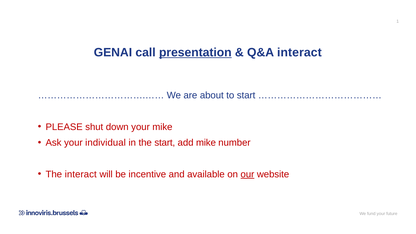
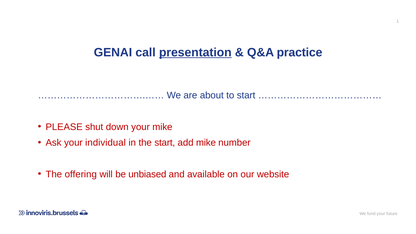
Q&A interact: interact -> practice
The interact: interact -> offering
incentive: incentive -> unbiased
our underline: present -> none
